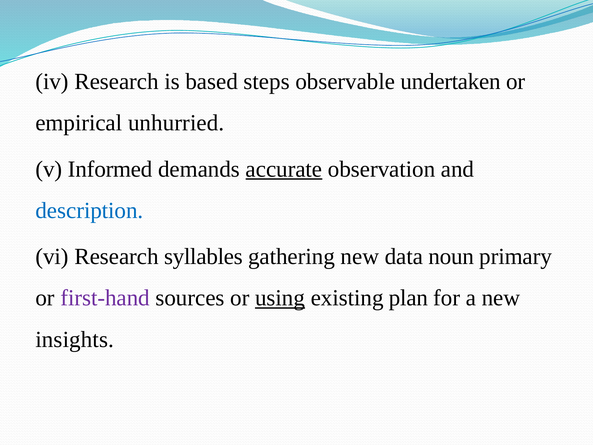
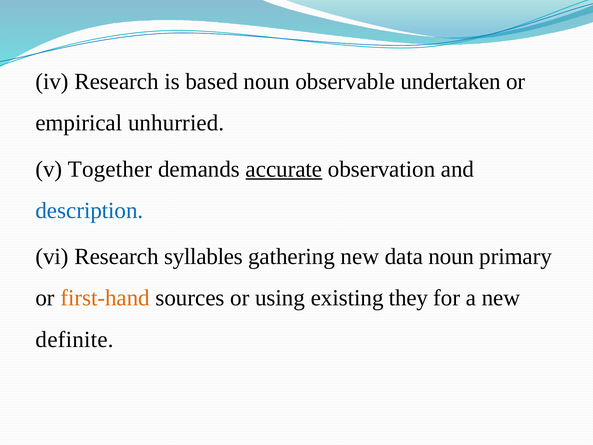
based steps: steps -> noun
Informed: Informed -> Together
first-hand colour: purple -> orange
using underline: present -> none
plan: plan -> they
insights: insights -> definite
